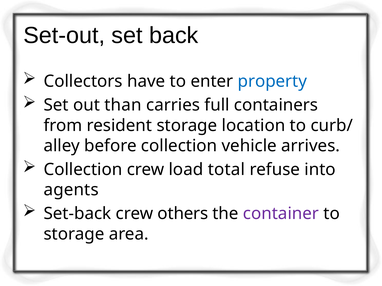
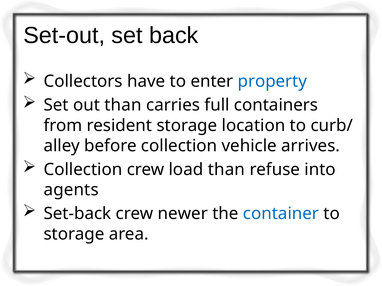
load total: total -> than
others: others -> newer
container colour: purple -> blue
